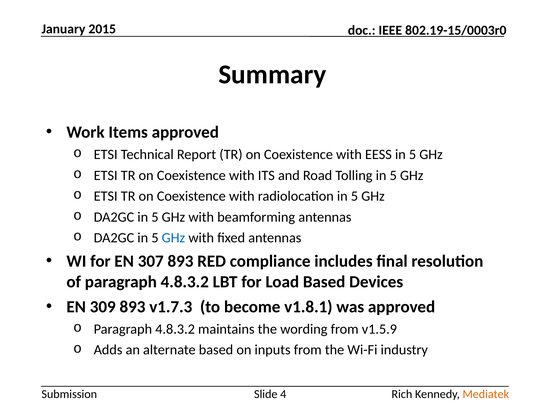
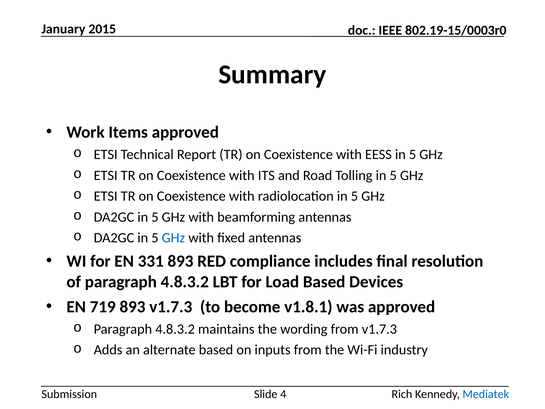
307: 307 -> 331
309: 309 -> 719
from v1.5.9: v1.5.9 -> v1.7.3
Mediatek colour: orange -> blue
